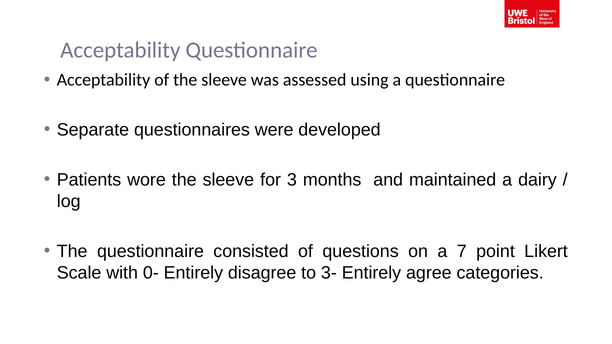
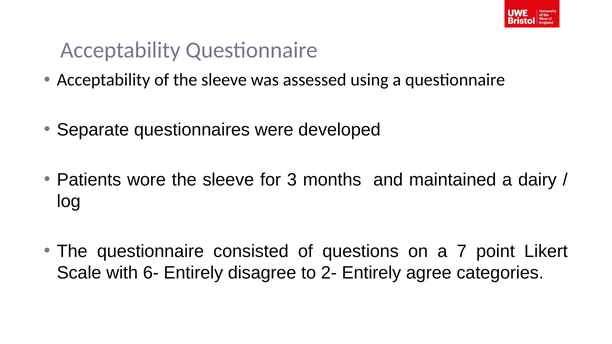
0-: 0- -> 6-
3-: 3- -> 2-
